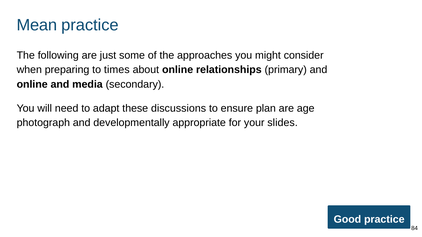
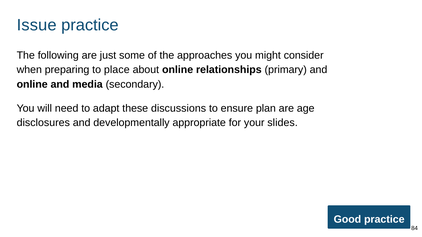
Mean: Mean -> Issue
times: times -> place
photograph: photograph -> disclosures
